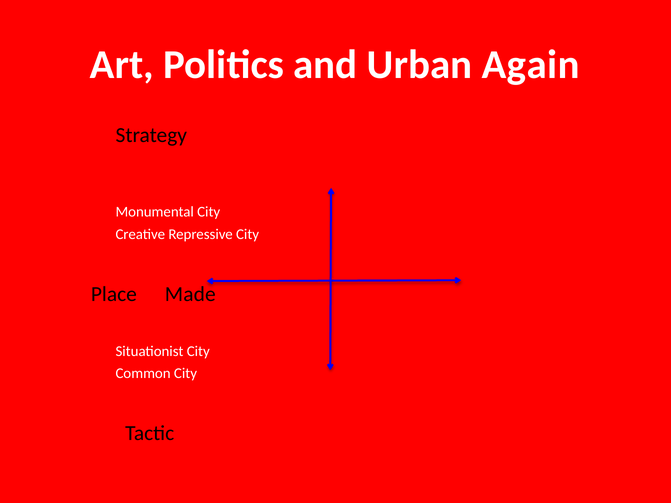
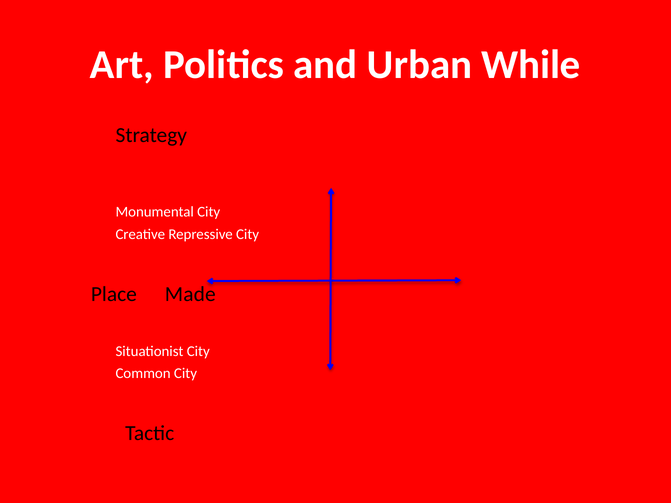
Again: Again -> While
